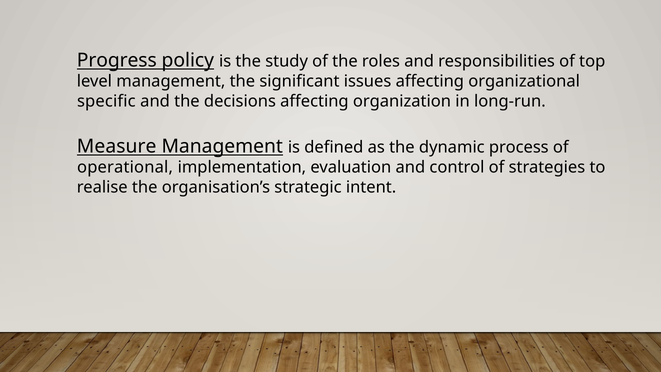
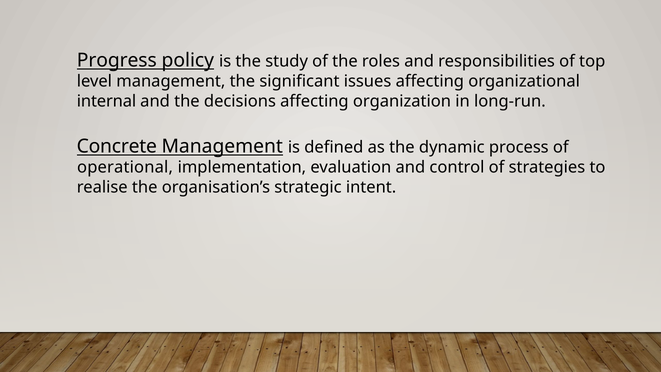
specific: specific -> internal
Measure: Measure -> Concrete
